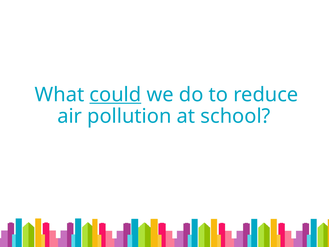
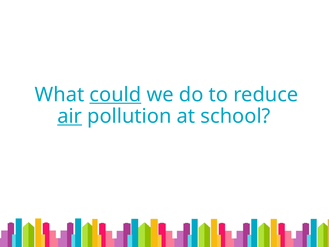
air underline: none -> present
